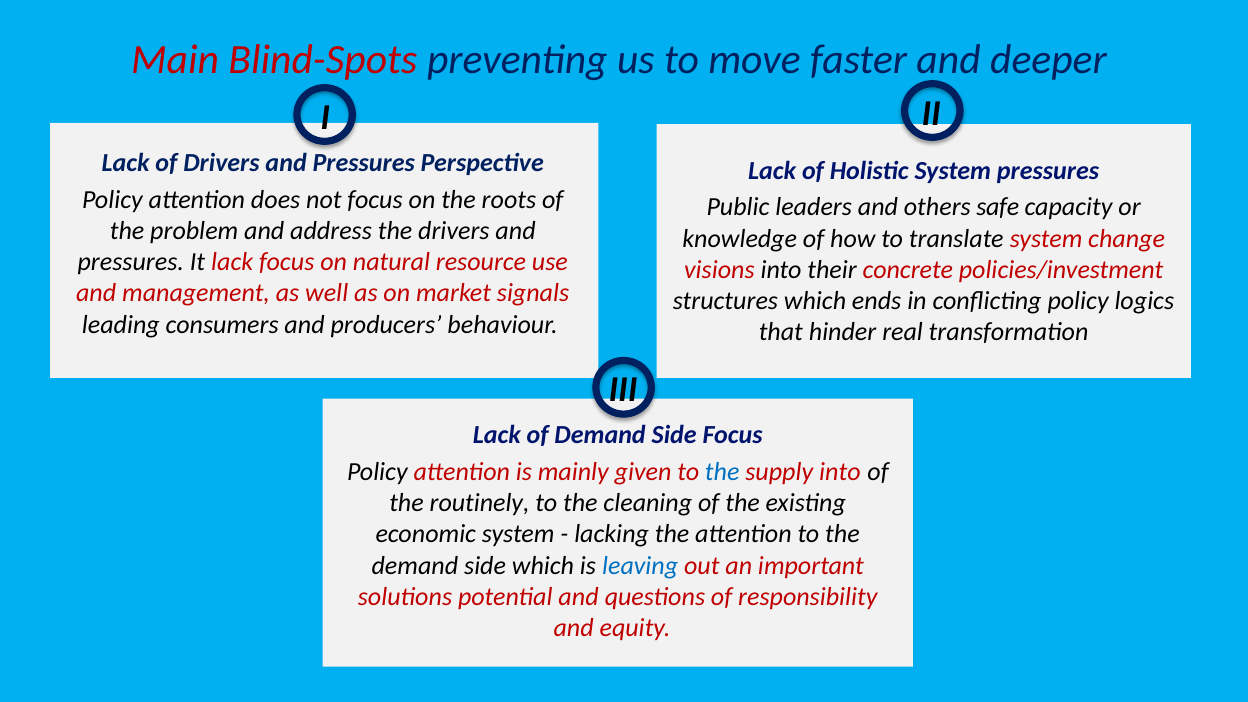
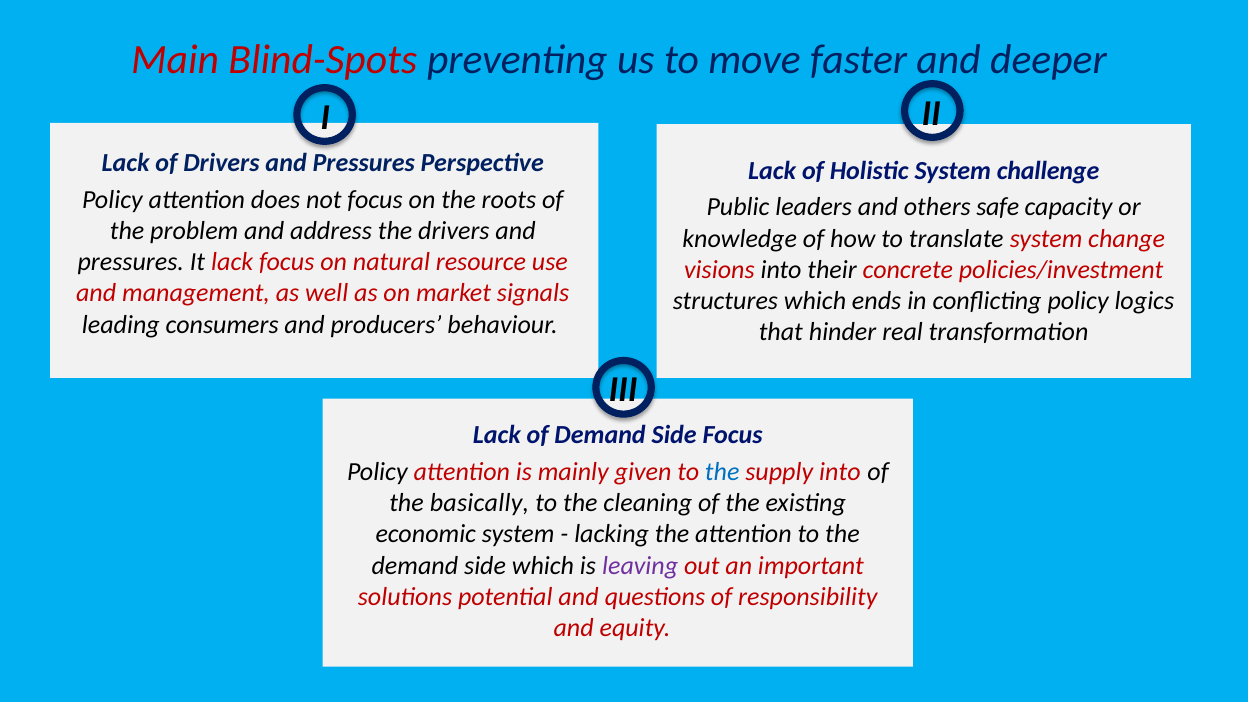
System pressures: pressures -> challenge
routinely: routinely -> basically
leaving colour: blue -> purple
